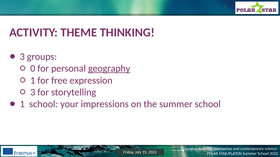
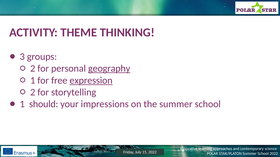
0 at (33, 69): 0 -> 2
expression underline: none -> present
3 at (33, 93): 3 -> 2
1 school: school -> should
